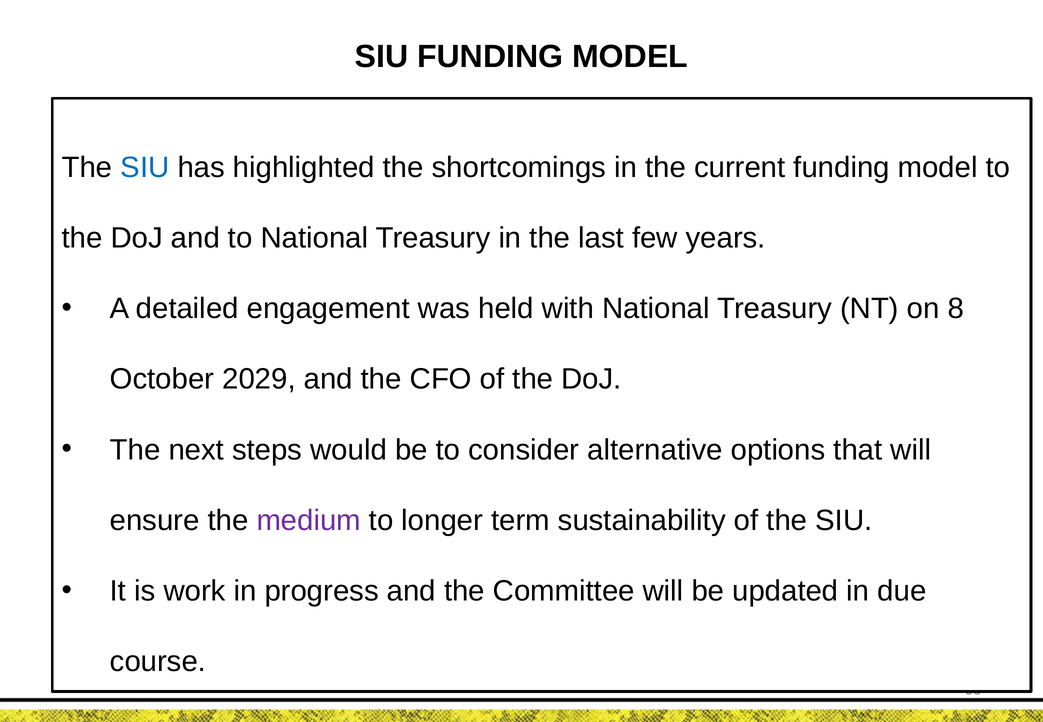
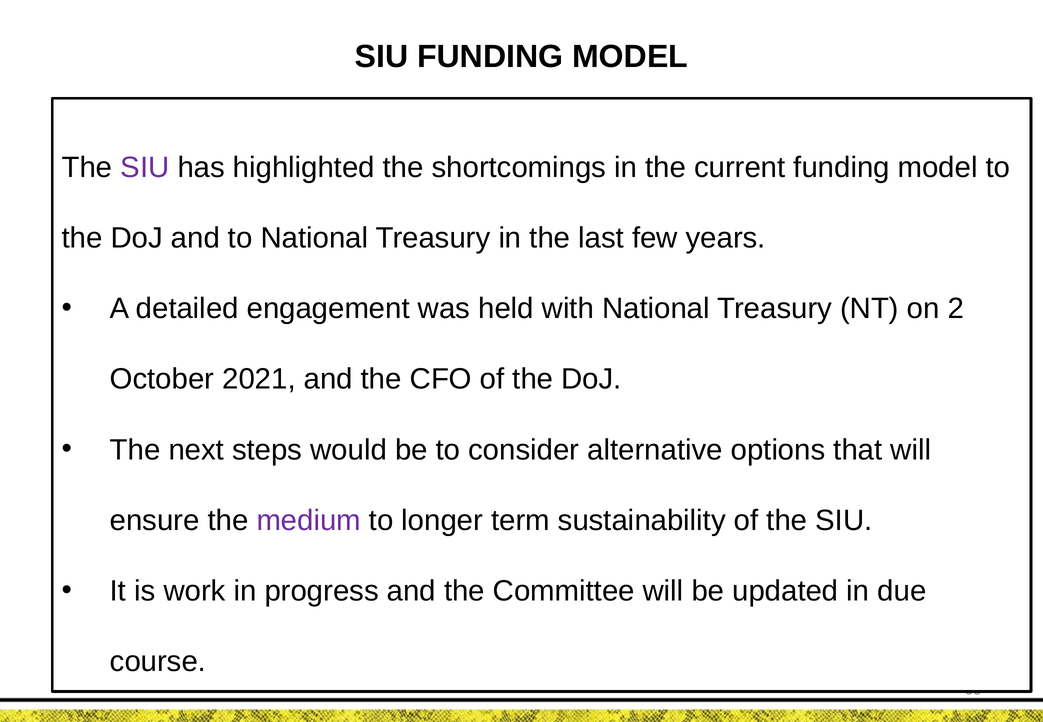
SIU at (145, 168) colour: blue -> purple
8: 8 -> 2
2029: 2029 -> 2021
